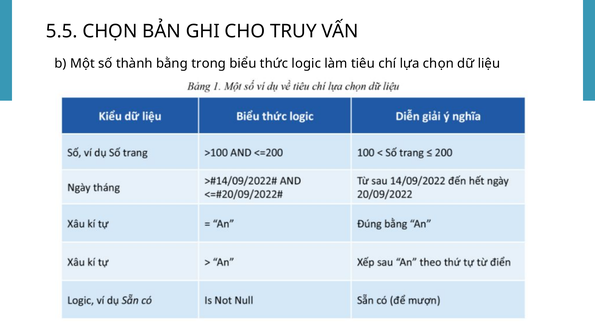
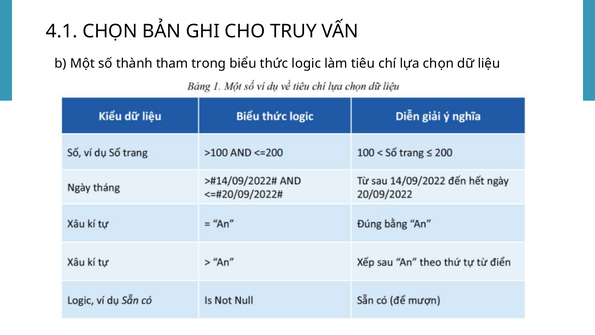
5.5: 5.5 -> 4.1
bằng: bằng -> tham
